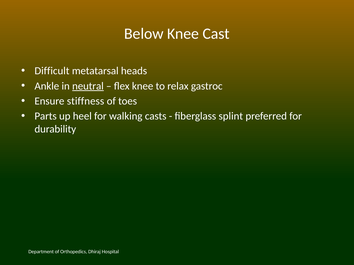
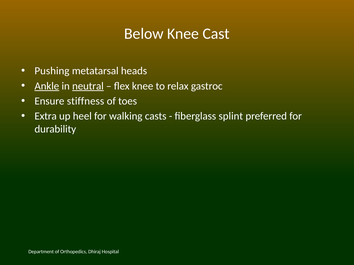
Difficult: Difficult -> Pushing
Ankle underline: none -> present
Parts: Parts -> Extra
